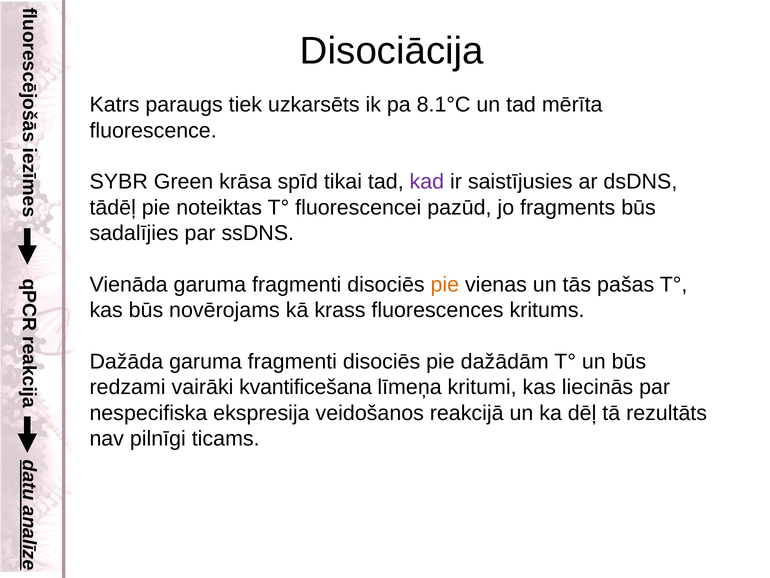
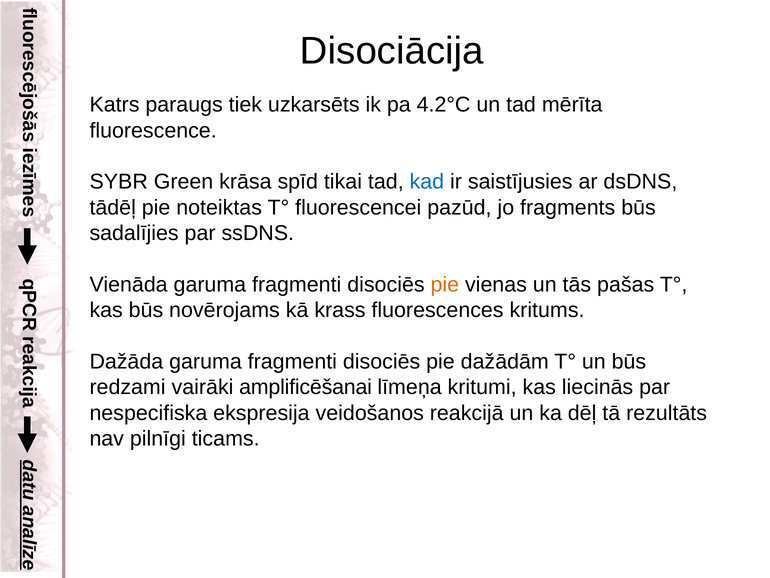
8.1°C: 8.1°C -> 4.2°C
kad colour: purple -> blue
kvantificešana: kvantificešana -> amplificēšanai
